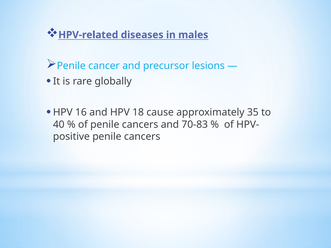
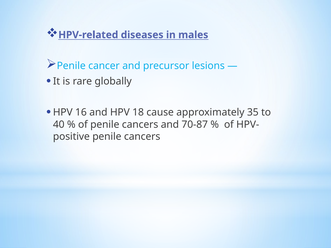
70-83: 70-83 -> 70-87
